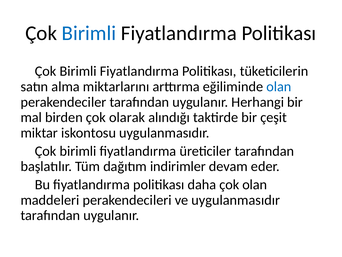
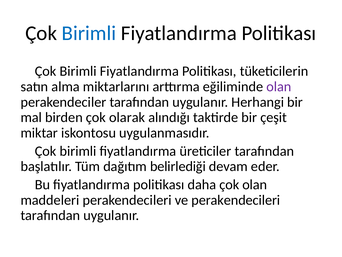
olan at (279, 86) colour: blue -> purple
indirimler: indirimler -> belirlediği
ve uygulanmasıdır: uygulanmasıdır -> perakendecileri
